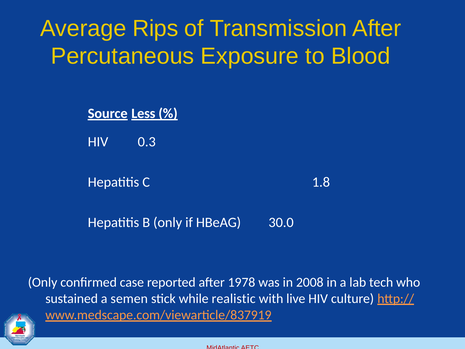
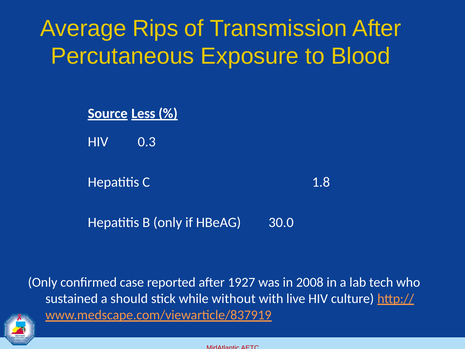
1978: 1978 -> 1927
semen: semen -> should
realistic: realistic -> without
